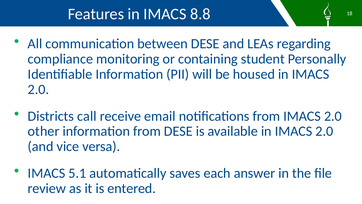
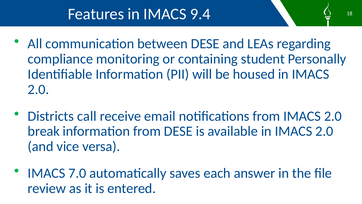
8.8: 8.8 -> 9.4
other: other -> break
5.1: 5.1 -> 7.0
